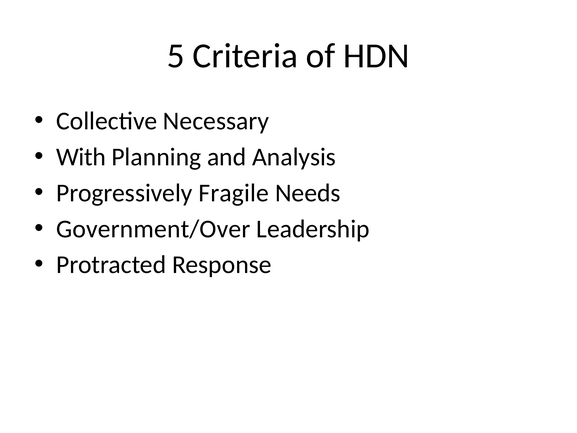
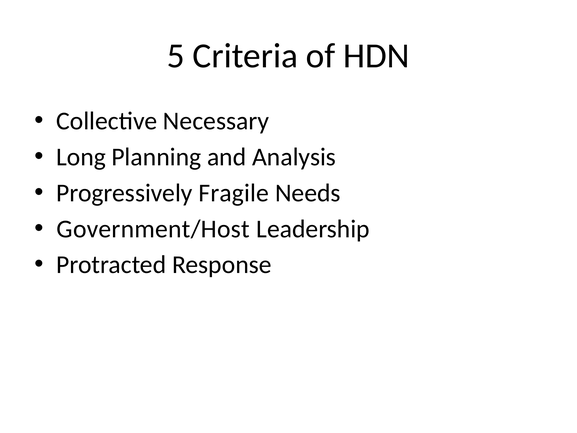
With: With -> Long
Government/Over: Government/Over -> Government/Host
